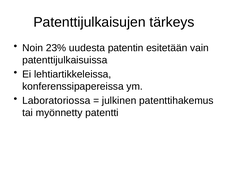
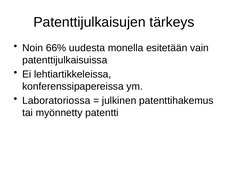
23%: 23% -> 66%
patentin: patentin -> monella
